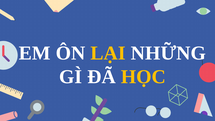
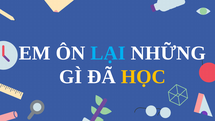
LẠI colour: yellow -> light blue
